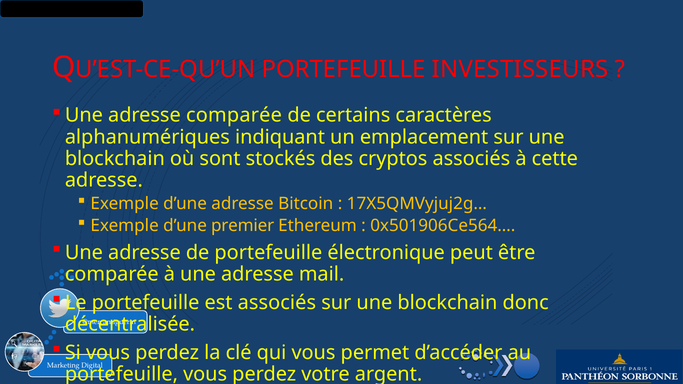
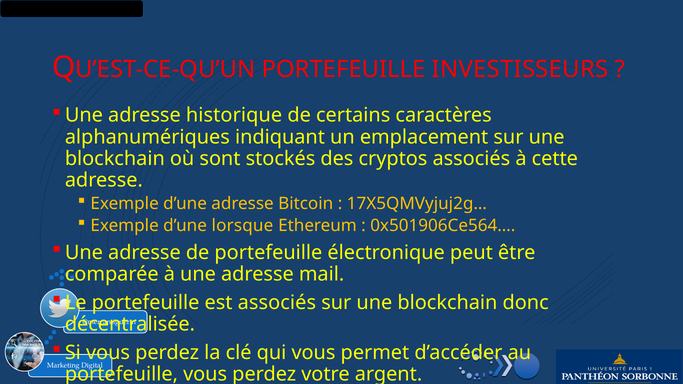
adresse comparée: comparée -> historique
premier: premier -> lorsque
